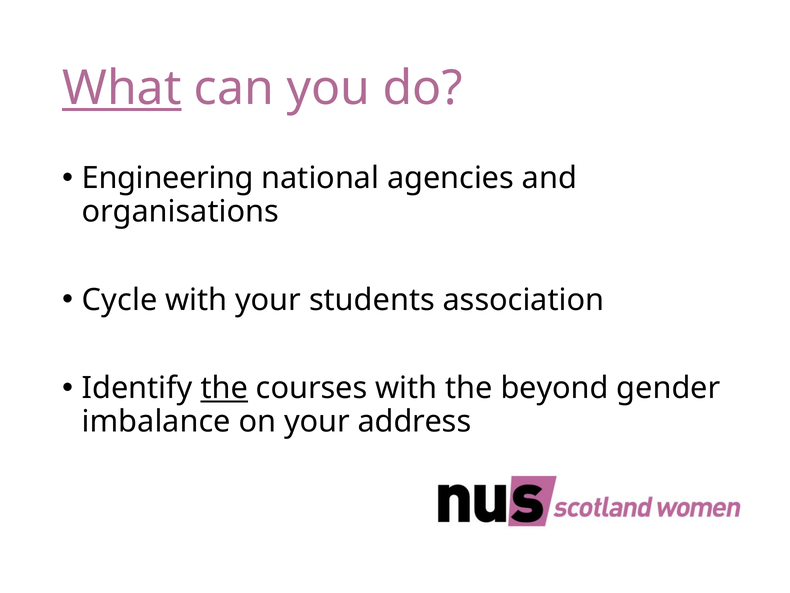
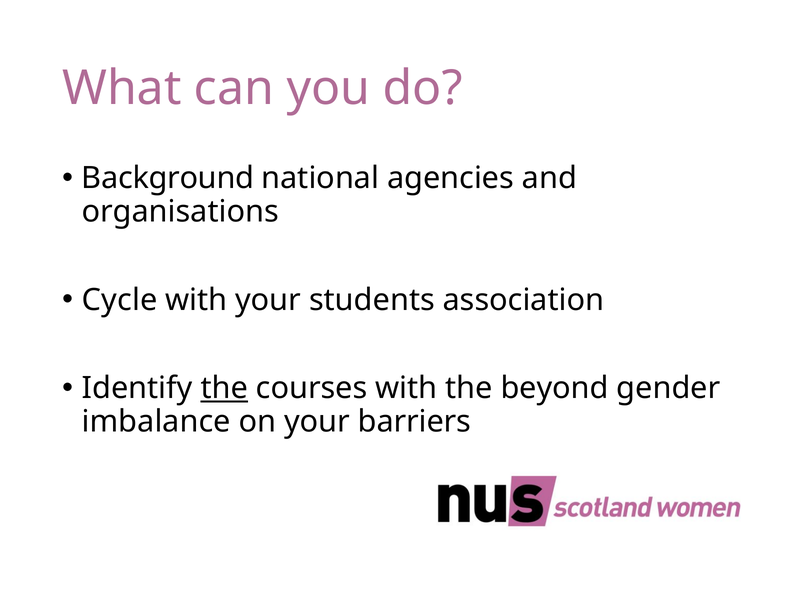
What underline: present -> none
Engineering: Engineering -> Background
address: address -> barriers
